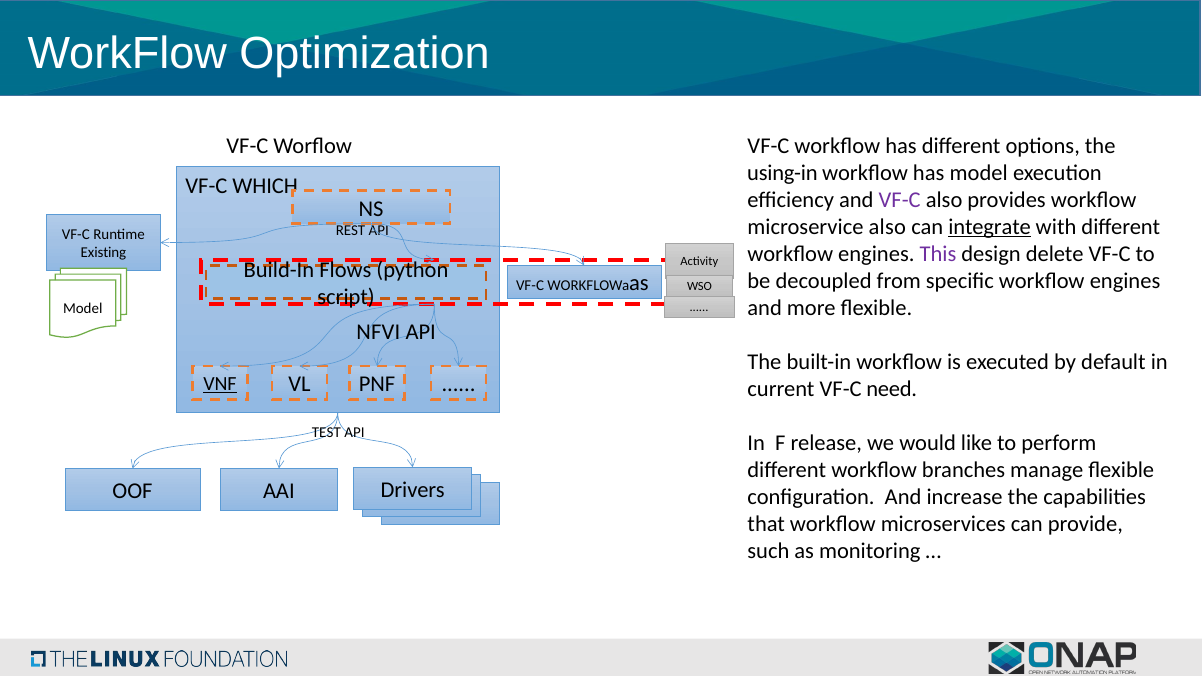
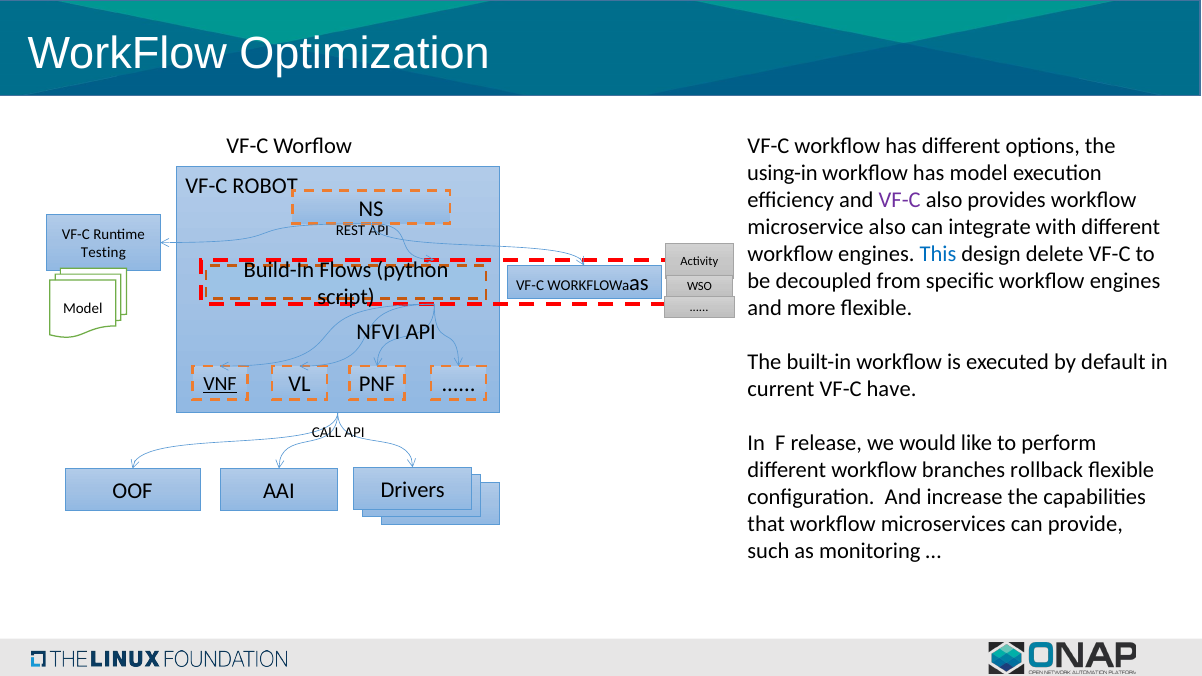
WHICH: WHICH -> ROBOT
integrate underline: present -> none
This colour: purple -> blue
Existing: Existing -> Testing
need: need -> have
TEST: TEST -> CALL
manage: manage -> rollback
